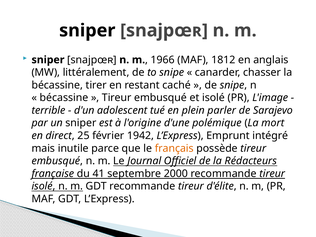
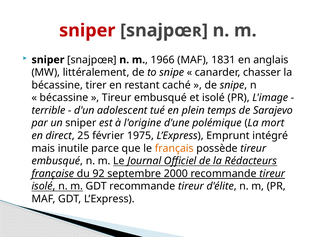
sniper at (87, 30) colour: black -> red
1812: 1812 -> 1831
parler: parler -> temps
1942: 1942 -> 1975
41: 41 -> 92
